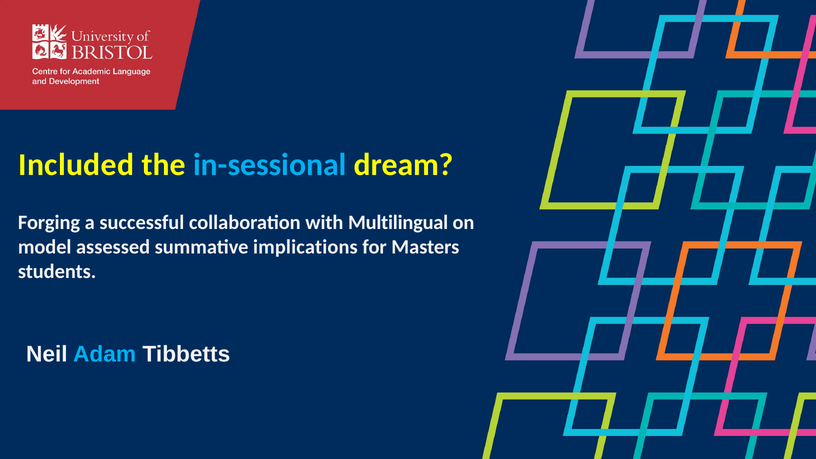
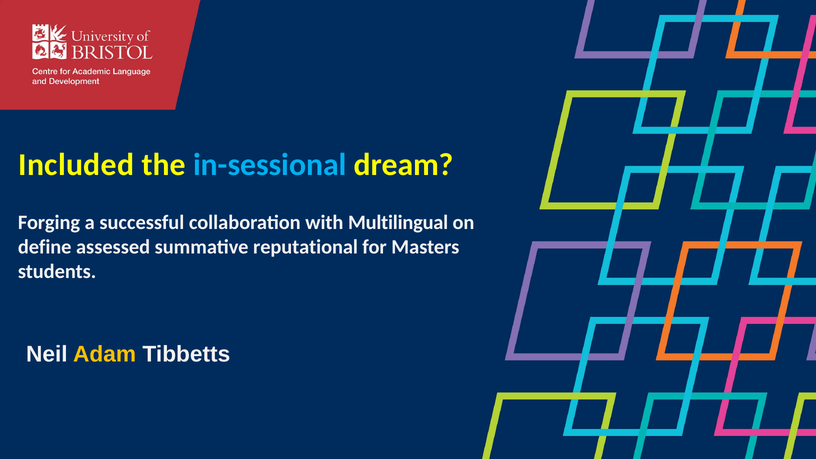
model: model -> define
implications: implications -> reputational
Adam colour: light blue -> yellow
